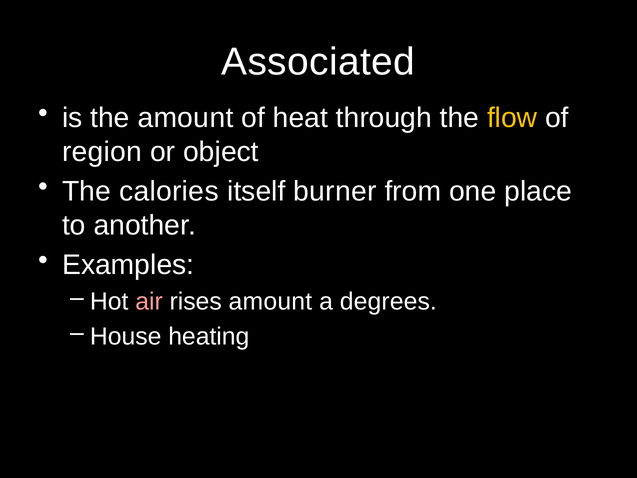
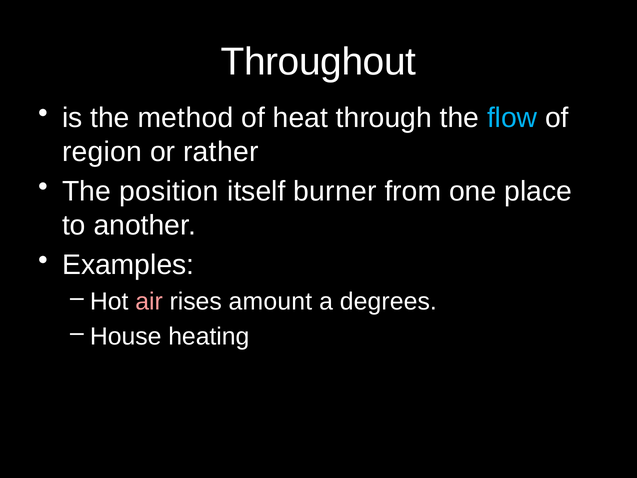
Associated: Associated -> Throughout
the amount: amount -> method
flow colour: yellow -> light blue
object: object -> rather
calories: calories -> position
